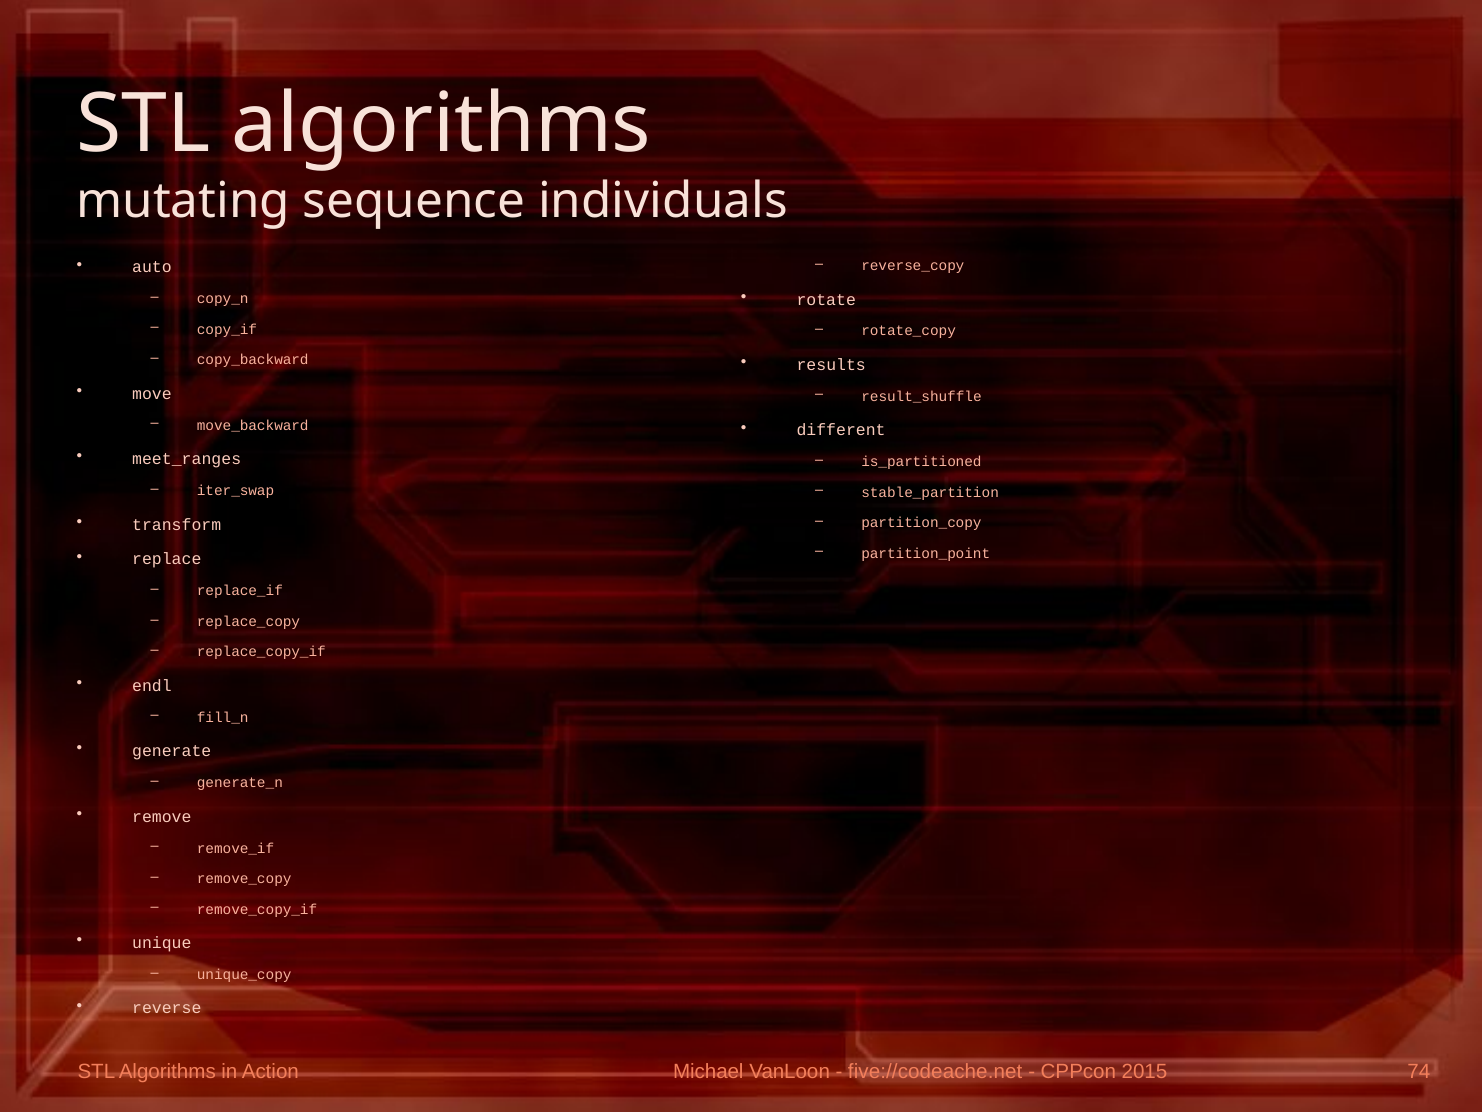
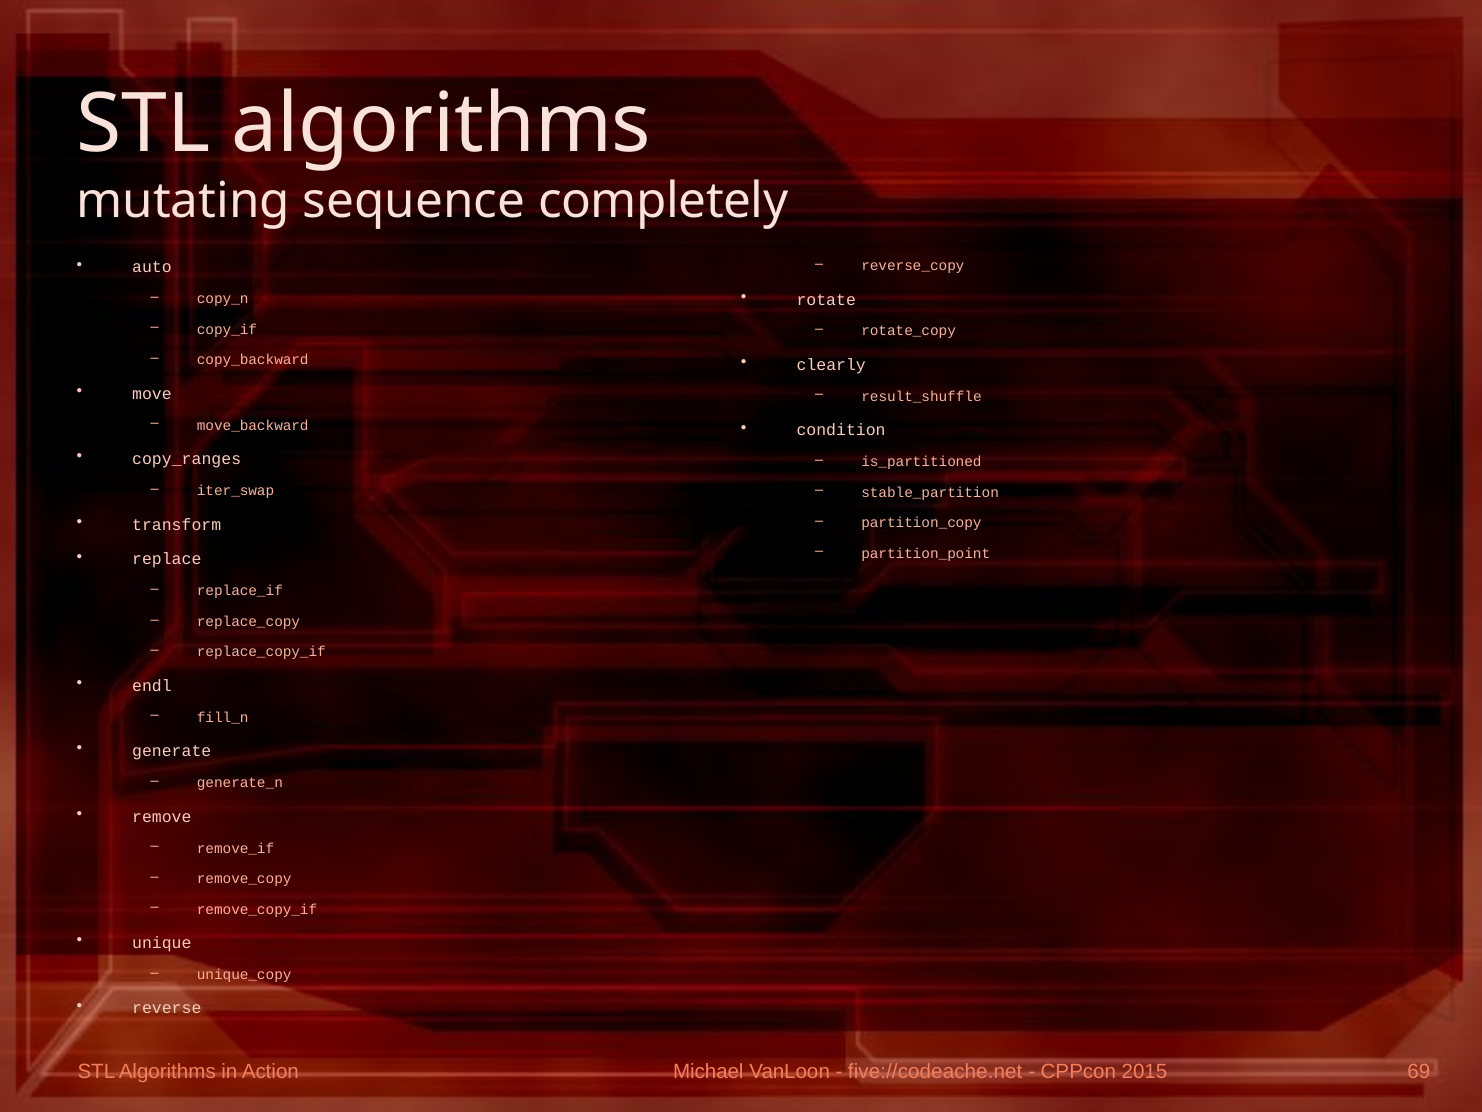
individuals: individuals -> completely
results: results -> clearly
different: different -> condition
meet_ranges: meet_ranges -> copy_ranges
74: 74 -> 69
